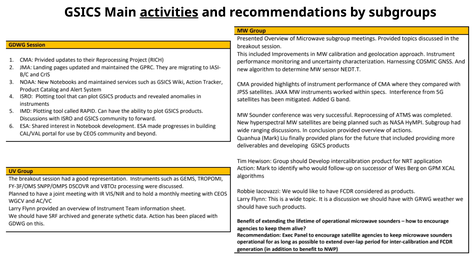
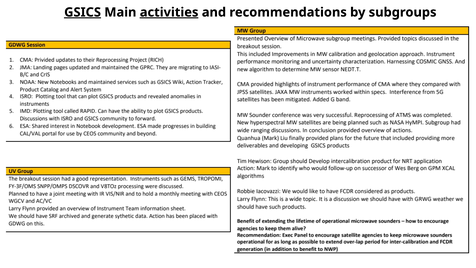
GSICS underline: none -> present
